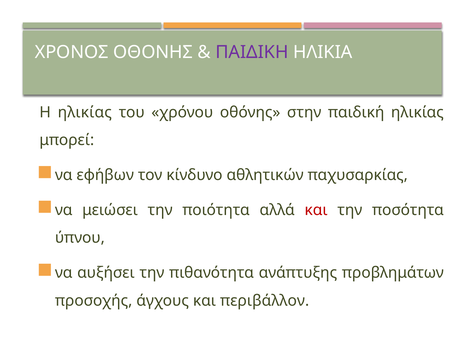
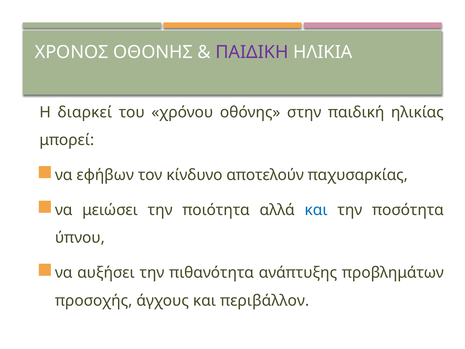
Η ηλικίας: ηλικίας -> διαρκεί
αθλητικών: αθλητικών -> αποτελούν
και at (316, 210) colour: red -> blue
